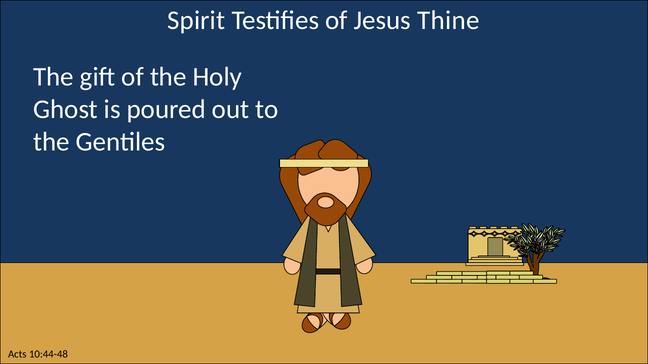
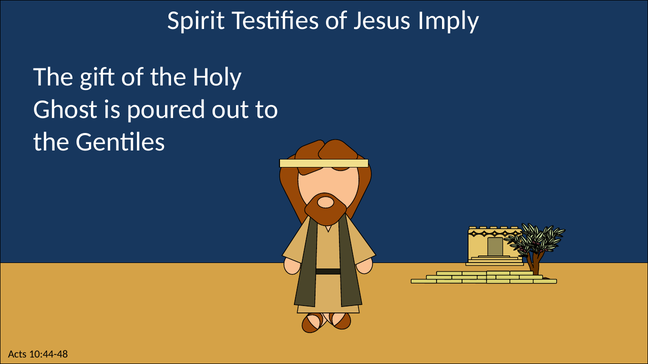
Thine: Thine -> Imply
